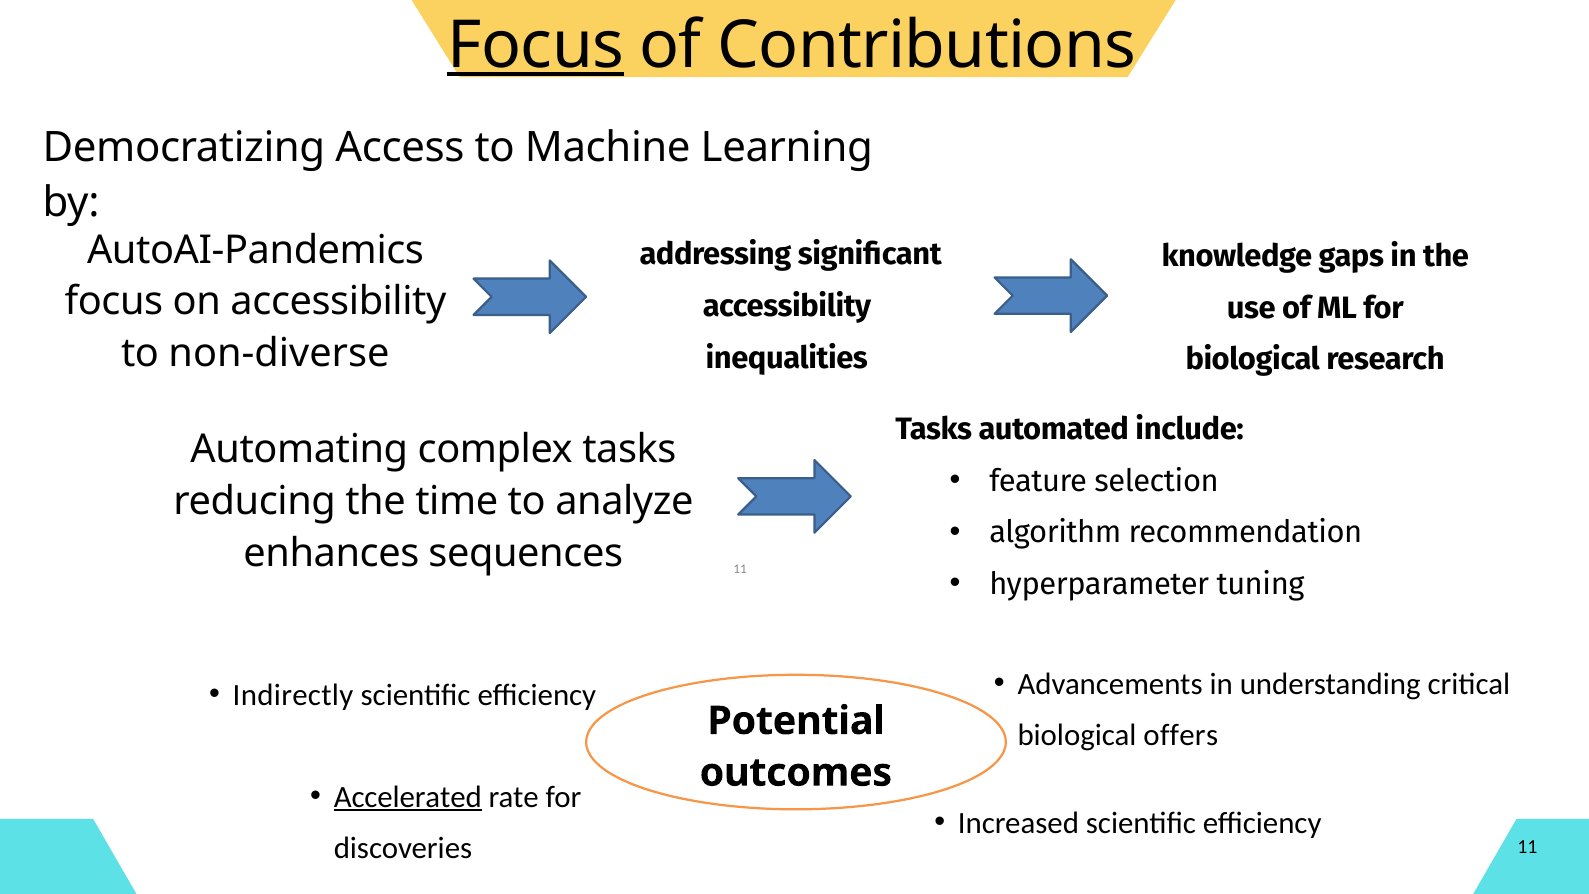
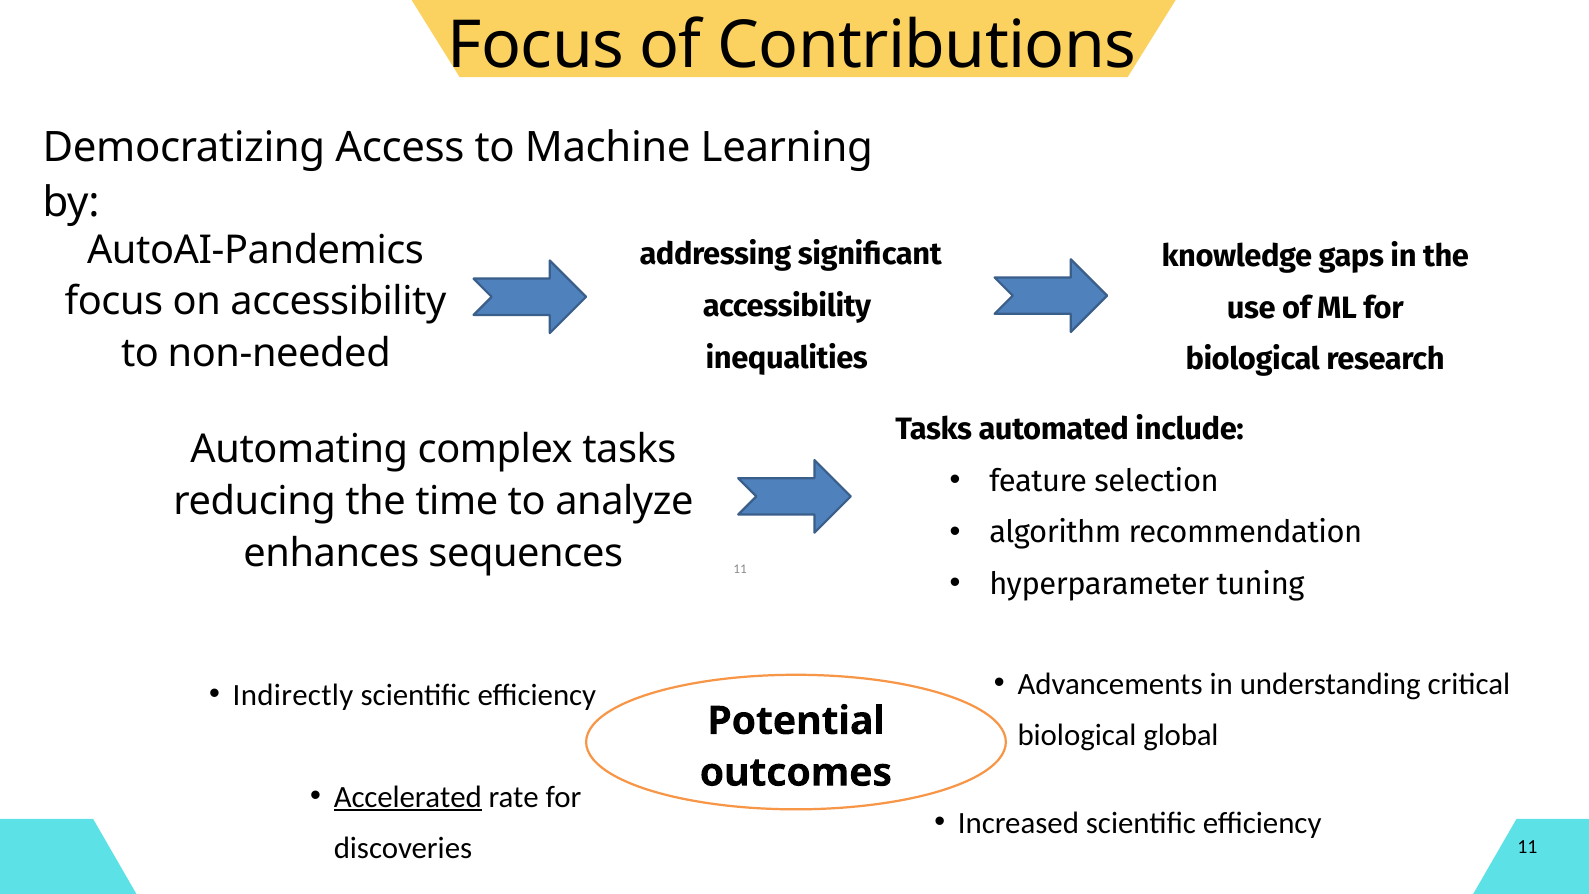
Focus at (536, 45) underline: present -> none
non-diverse: non-diverse -> non-needed
offers: offers -> global
